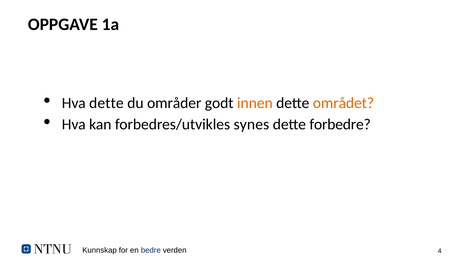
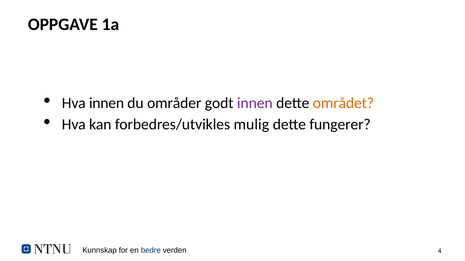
Hva dette: dette -> innen
innen at (255, 103) colour: orange -> purple
synes: synes -> mulig
forbedre: forbedre -> fungerer
